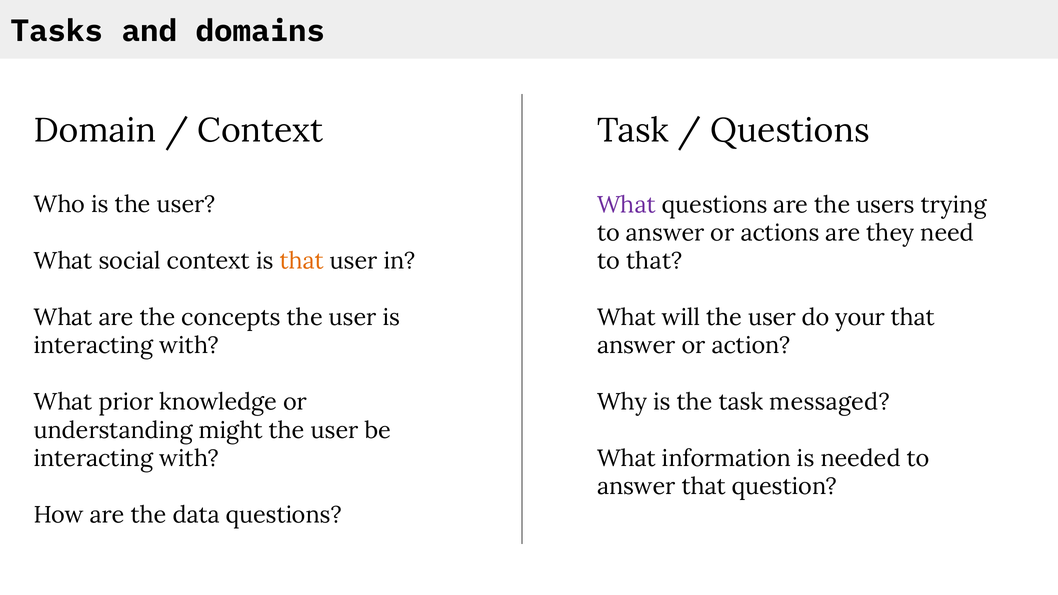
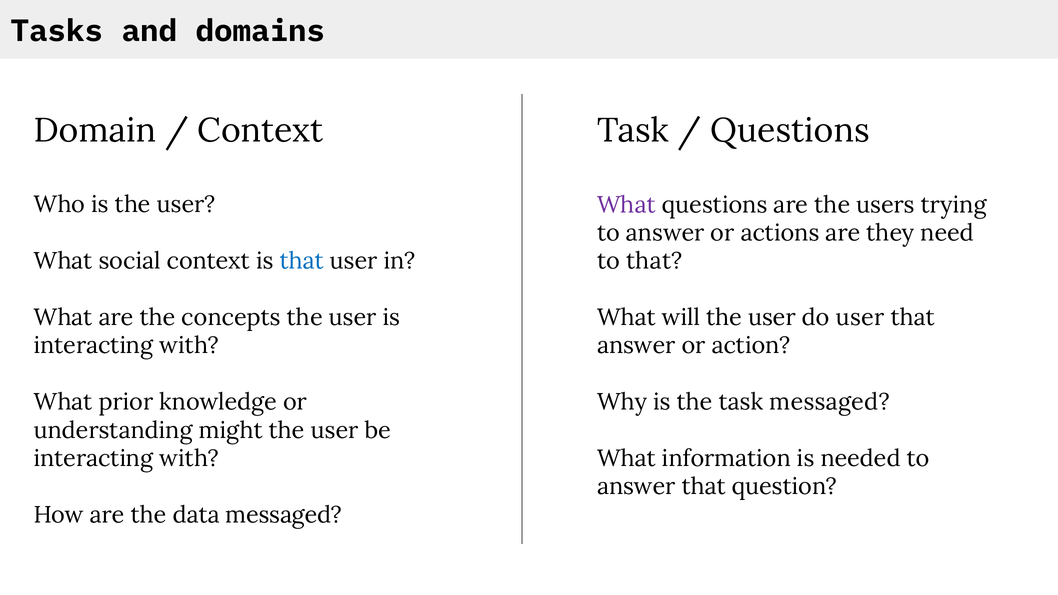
that at (302, 261) colour: orange -> blue
do your: your -> user
data questions: questions -> messaged
